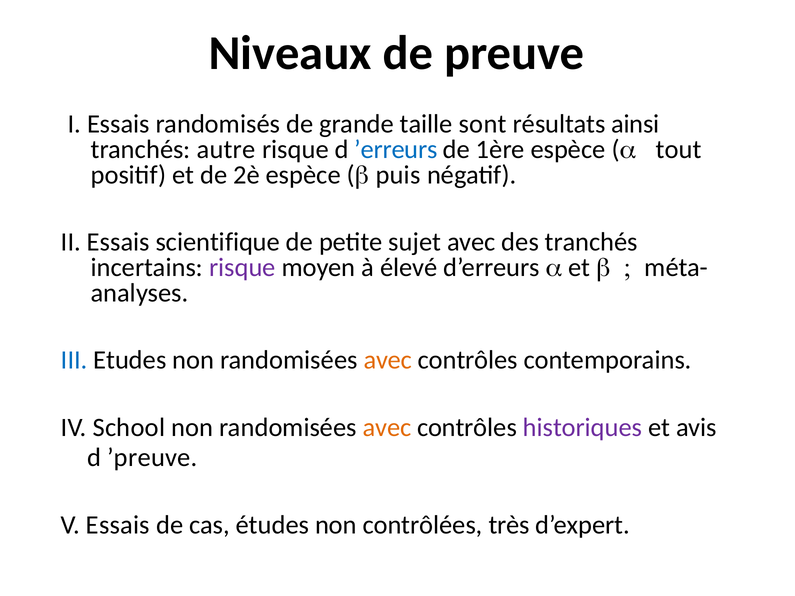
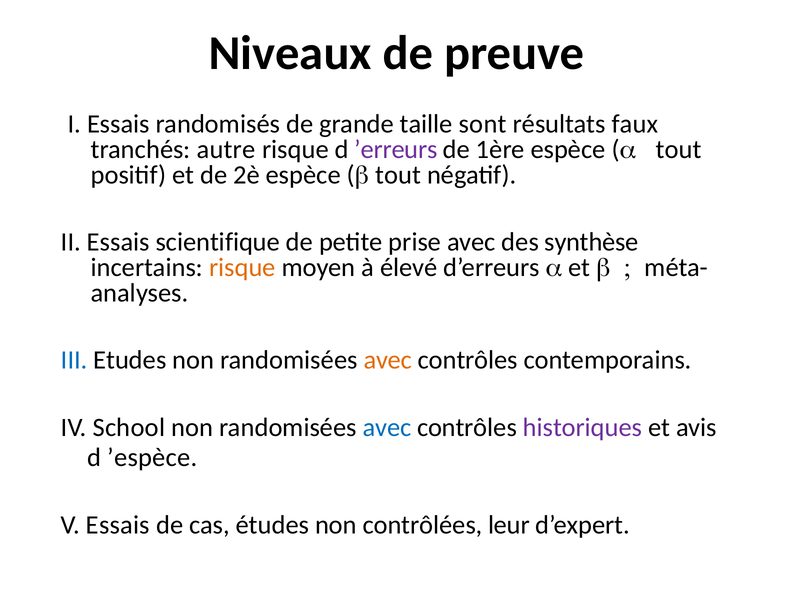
ainsi: ainsi -> faux
’erreurs colour: blue -> purple
b puis: puis -> tout
sujet: sujet -> prise
des tranchés: tranchés -> synthèse
risque at (242, 268) colour: purple -> orange
avec at (387, 428) colour: orange -> blue
’preuve: ’preuve -> ’espèce
très: très -> leur
